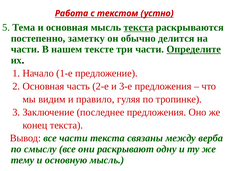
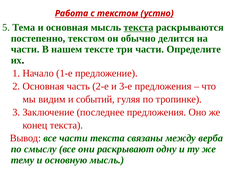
постепенно заметку: заметку -> текстом
Определите underline: present -> none
правило: правило -> событий
